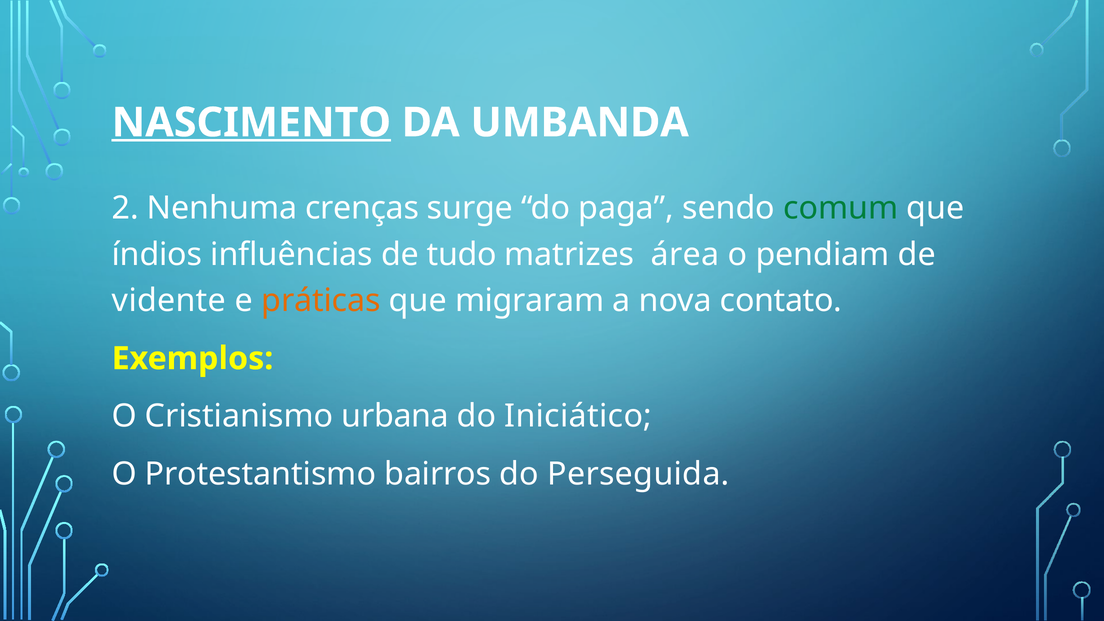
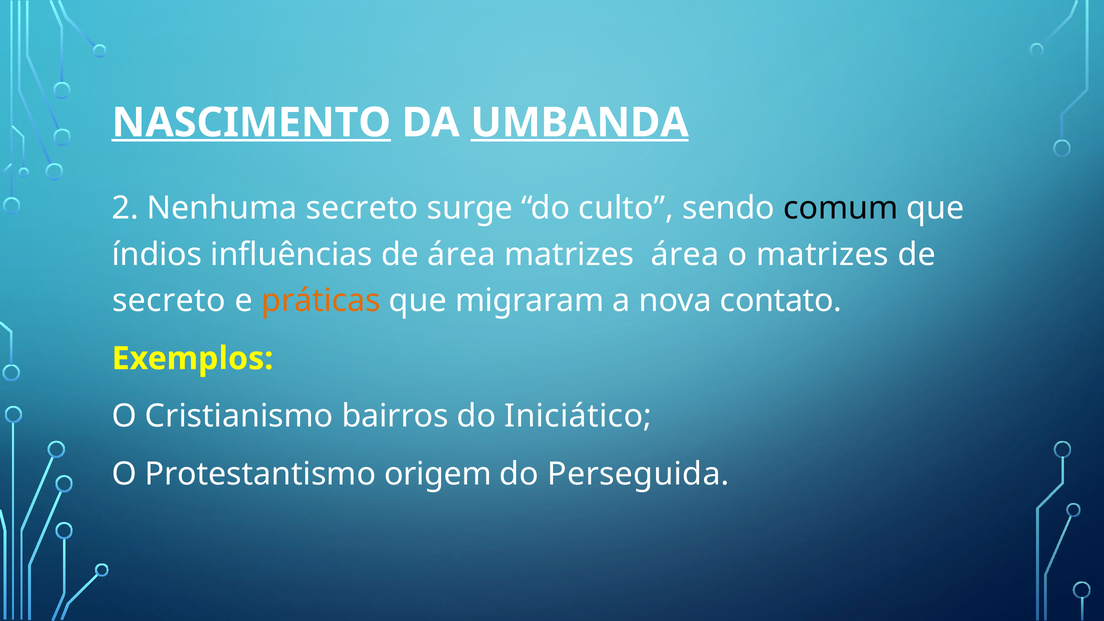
UMBANDA underline: none -> present
Nenhuma crenças: crenças -> secreto
paga: paga -> culto
comum colour: green -> black
de tudo: tudo -> área
o pendiam: pendiam -> matrizes
vidente at (169, 301): vidente -> secreto
urbana: urbana -> bairros
bairros: bairros -> origem
